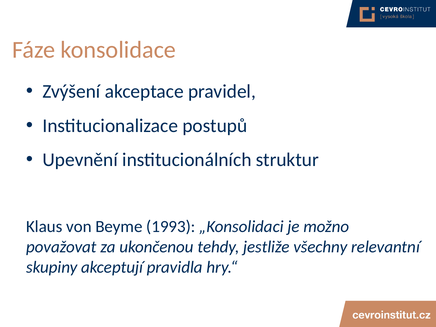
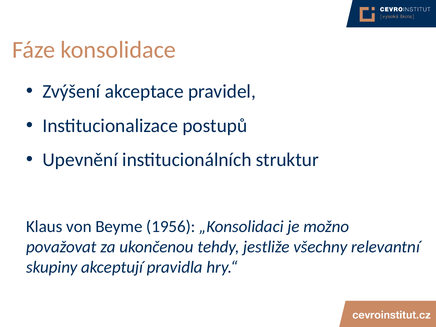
1993: 1993 -> 1956
